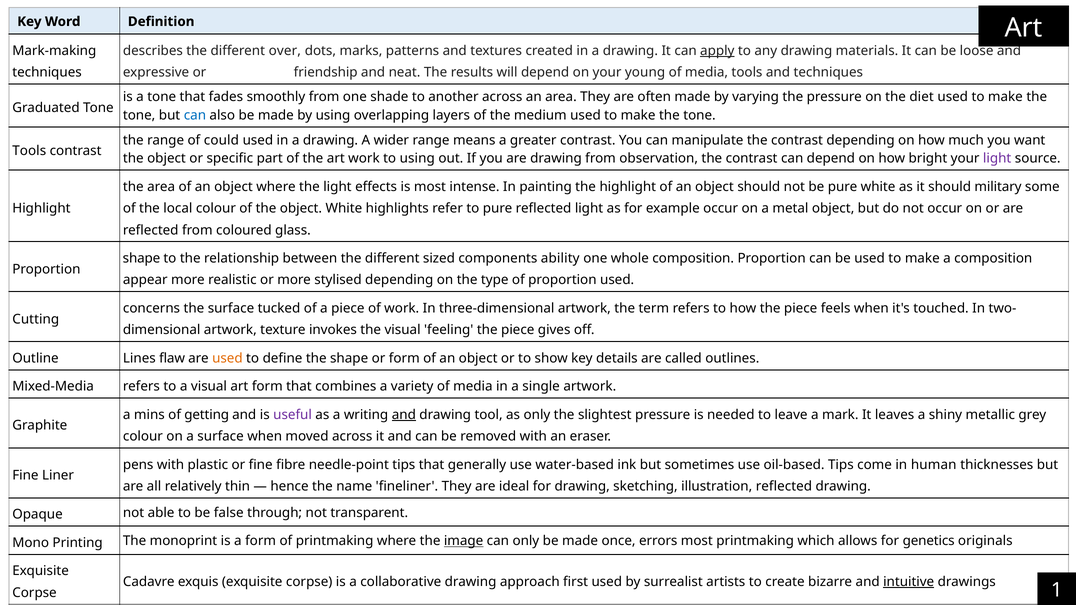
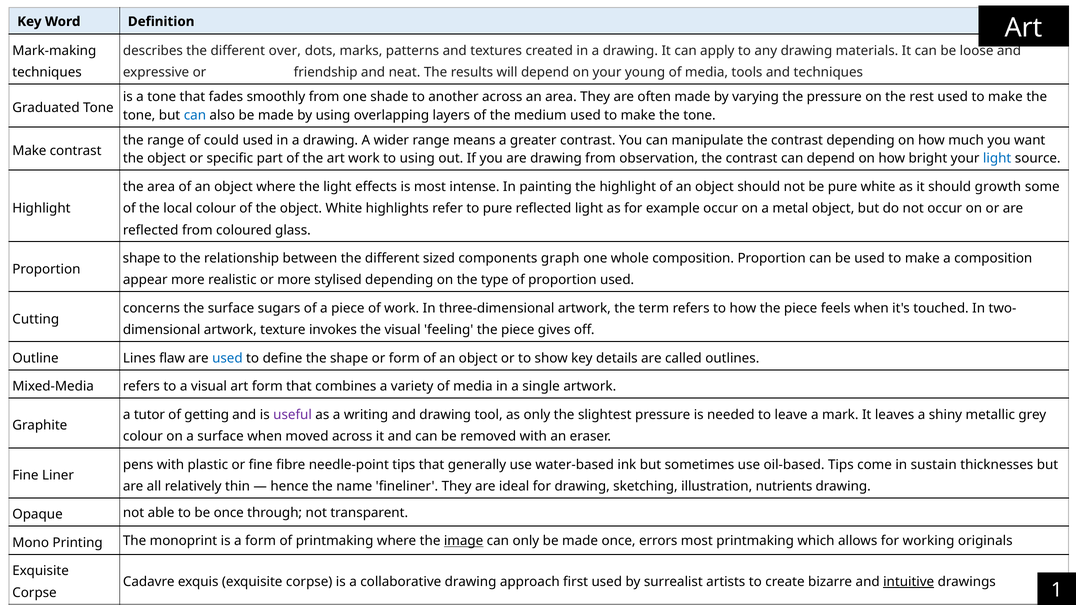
apply underline: present -> none
diet: diet -> rest
Tools at (29, 151): Tools -> Make
light at (997, 158) colour: purple -> blue
military: military -> growth
ability: ability -> graph
tucked: tucked -> sugars
used at (227, 358) colour: orange -> blue
mins: mins -> tutor
and at (404, 415) underline: present -> none
human: human -> sustain
illustration reflected: reflected -> nutrients
be false: false -> once
genetics: genetics -> working
